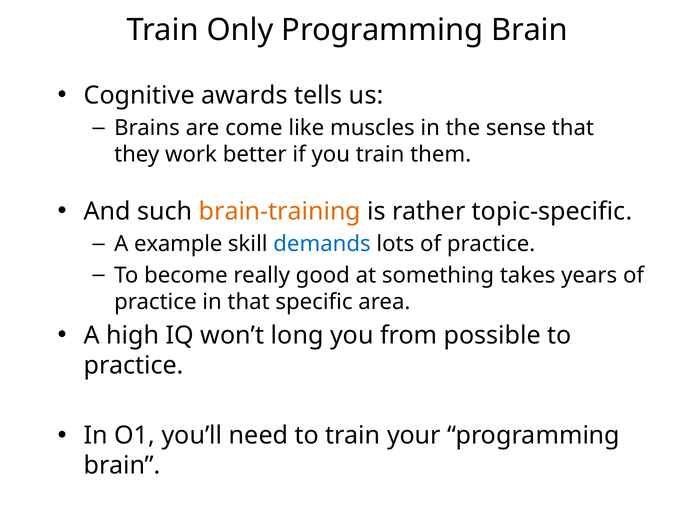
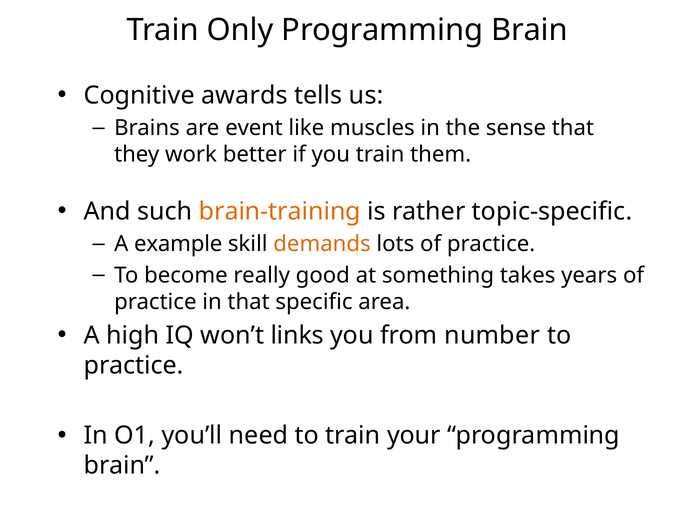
come: come -> event
demands colour: blue -> orange
long: long -> links
possible: possible -> number
